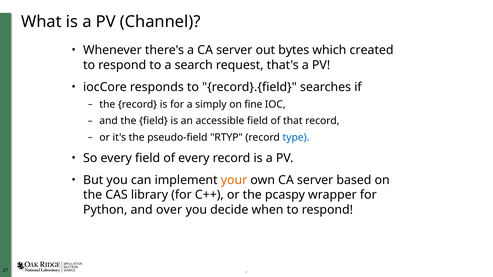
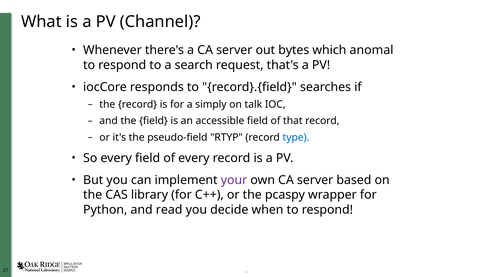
created: created -> anomal
fine: fine -> talk
your colour: orange -> purple
over: over -> read
